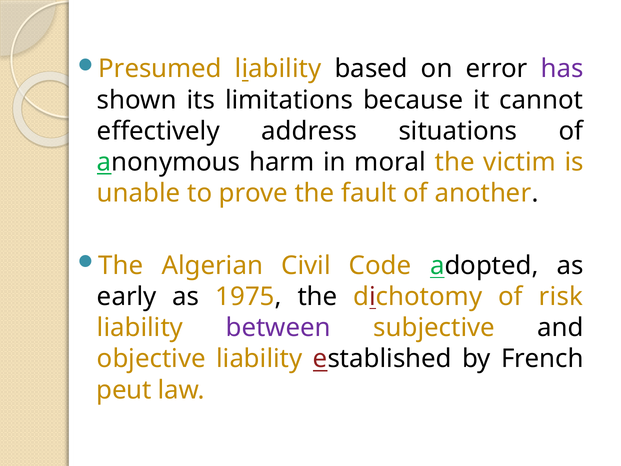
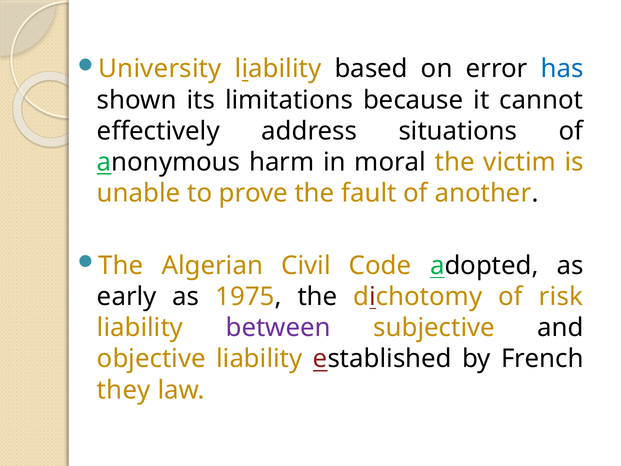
Presumed: Presumed -> University
has colour: purple -> blue
peut: peut -> they
